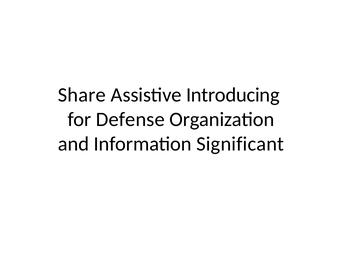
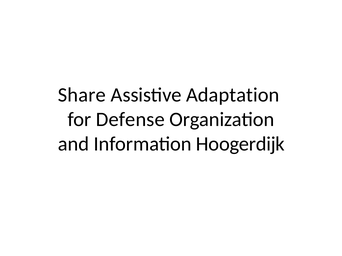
Introducing: Introducing -> Adaptation
Significant: Significant -> Hoogerdijk
